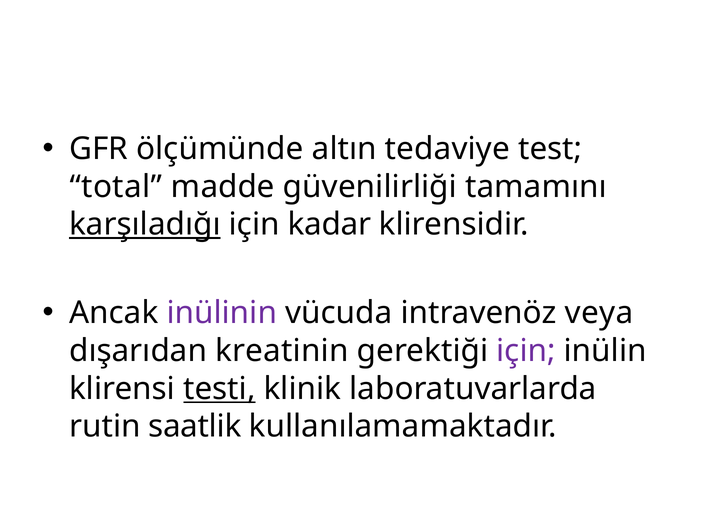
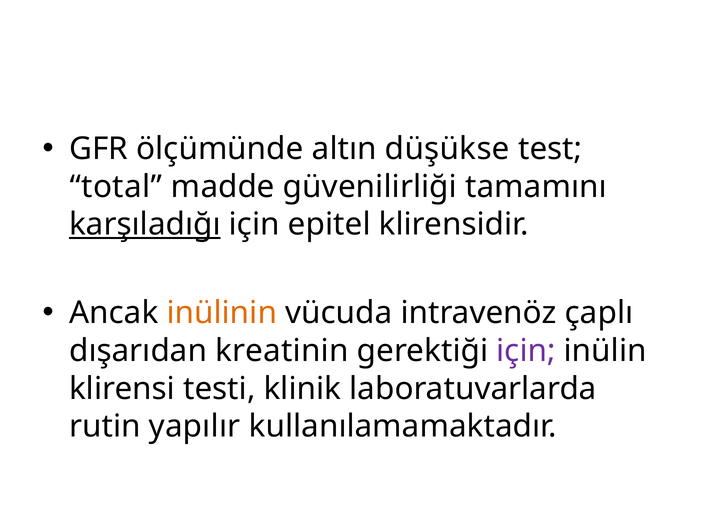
tedaviye: tedaviye -> düşükse
kadar: kadar -> epitel
inülinin colour: purple -> orange
veya: veya -> çaplı
testi underline: present -> none
saatlik: saatlik -> yapılır
